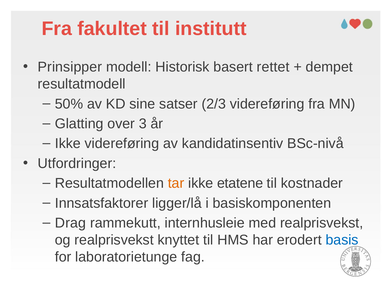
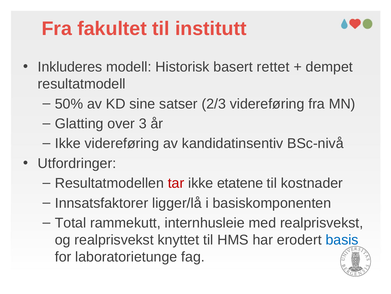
Prinsipper: Prinsipper -> Inkluderes
tar colour: orange -> red
Drag: Drag -> Total
